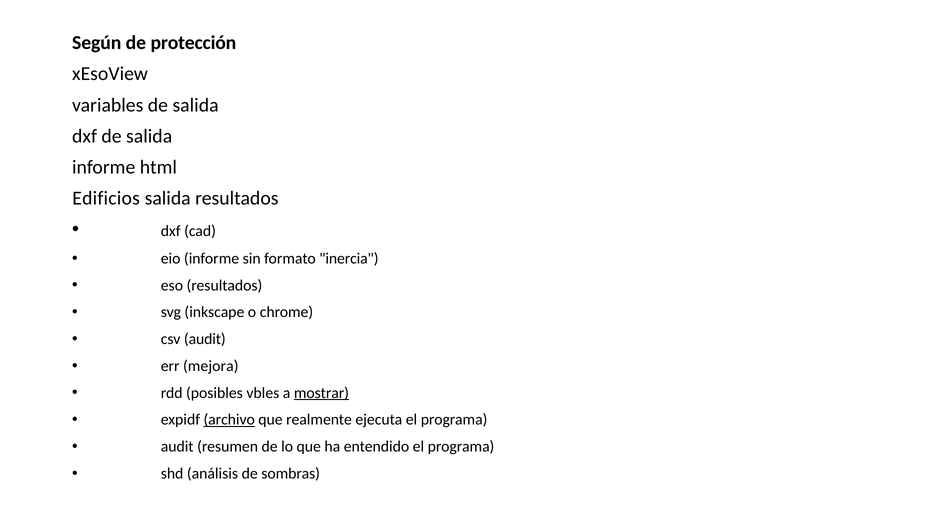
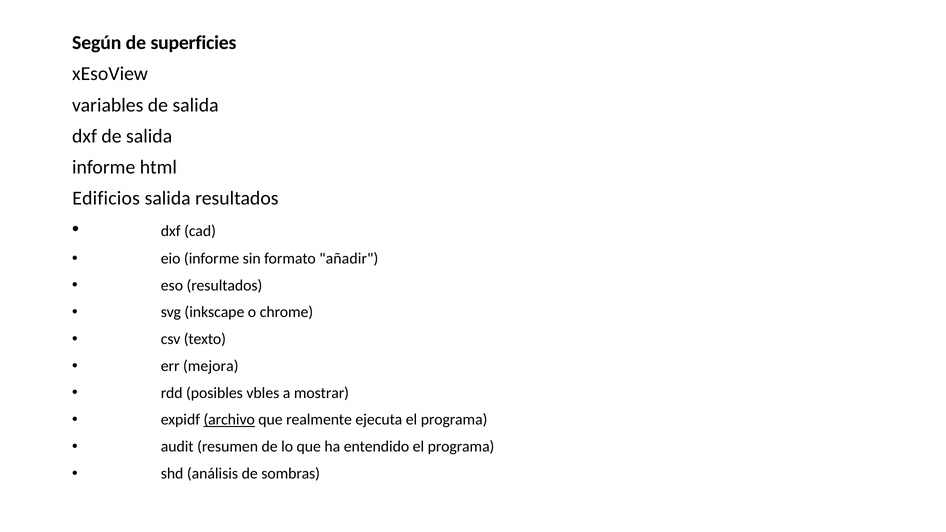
protección: protección -> superficies
inercia: inercia -> añadir
csv audit: audit -> texto
mostrar underline: present -> none
